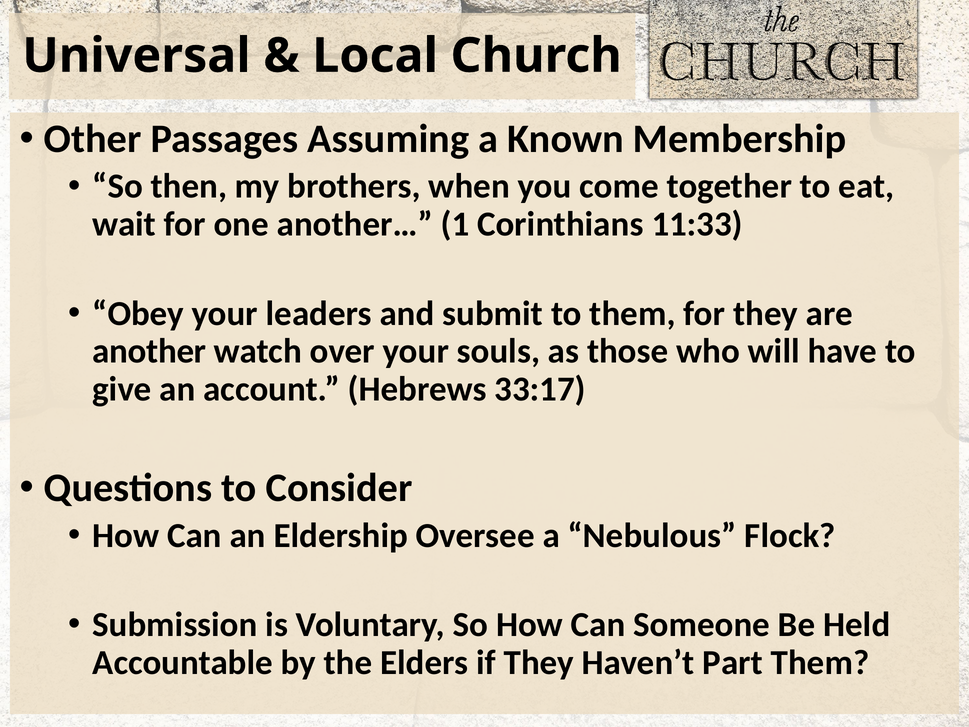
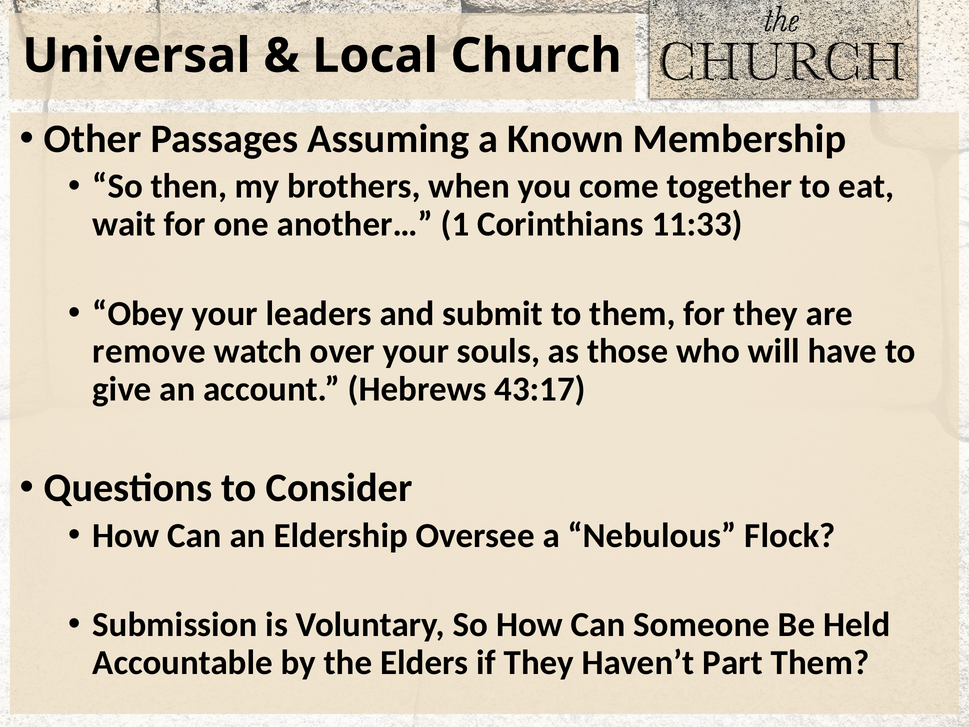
another: another -> remove
33:17: 33:17 -> 43:17
